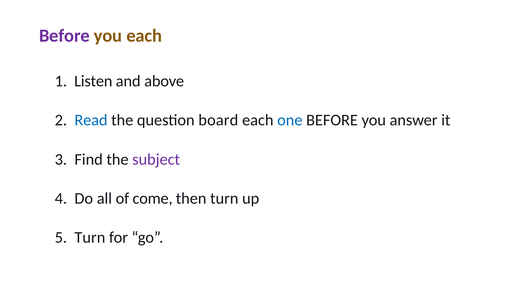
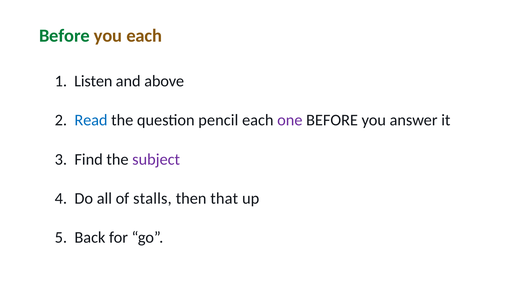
Before at (64, 36) colour: purple -> green
board: board -> pencil
one colour: blue -> purple
come: come -> stalls
then turn: turn -> that
5 Turn: Turn -> Back
